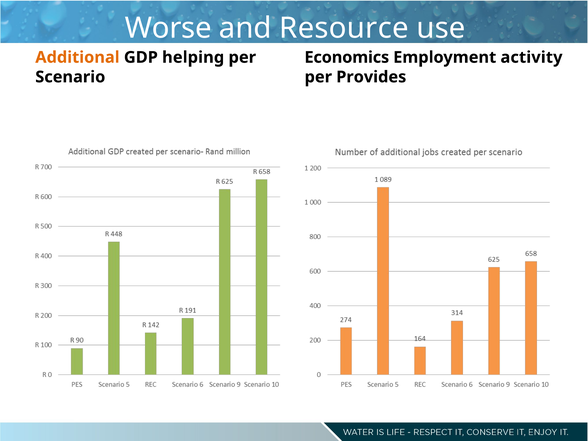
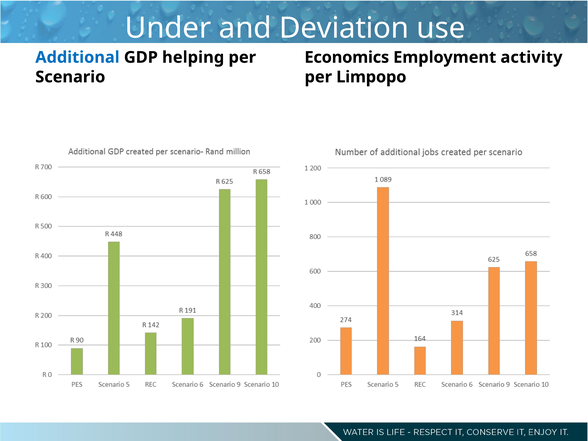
Worse: Worse -> Under
Resource: Resource -> Deviation
Additional colour: orange -> blue
Provides: Provides -> Limpopo
